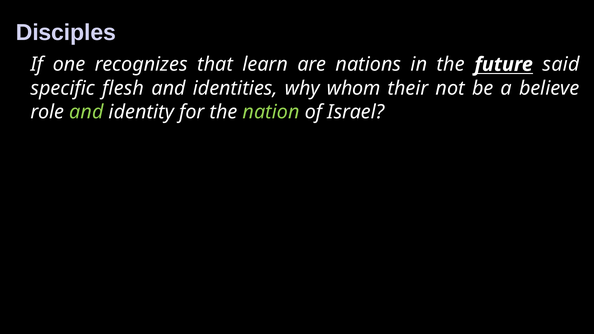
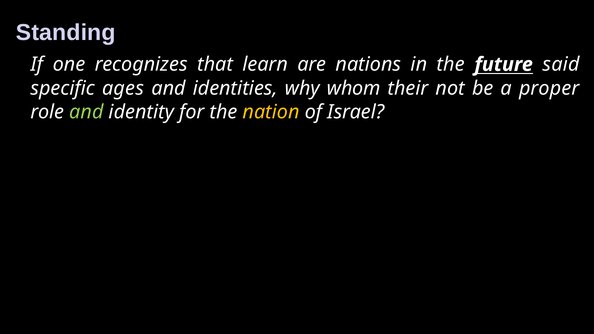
Disciples: Disciples -> Standing
flesh: flesh -> ages
believe: believe -> proper
nation colour: light green -> yellow
